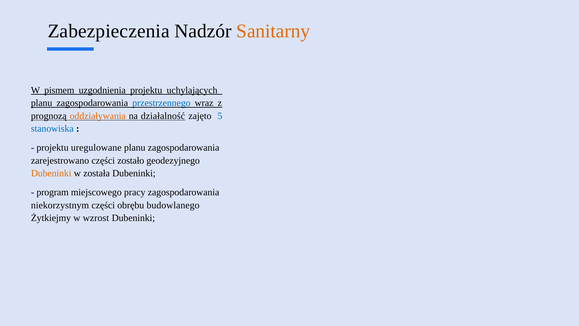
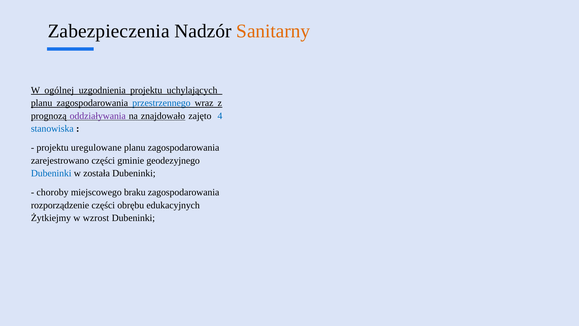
pismem: pismem -> ogólnej
oddziaływania colour: orange -> purple
działalność: działalność -> znajdowało
5: 5 -> 4
zostało: zostało -> gminie
Dubeninki at (51, 173) colour: orange -> blue
program: program -> choroby
pracy: pracy -> braku
niekorzystnym: niekorzystnym -> rozporządzenie
budowlanego: budowlanego -> edukacyjnych
